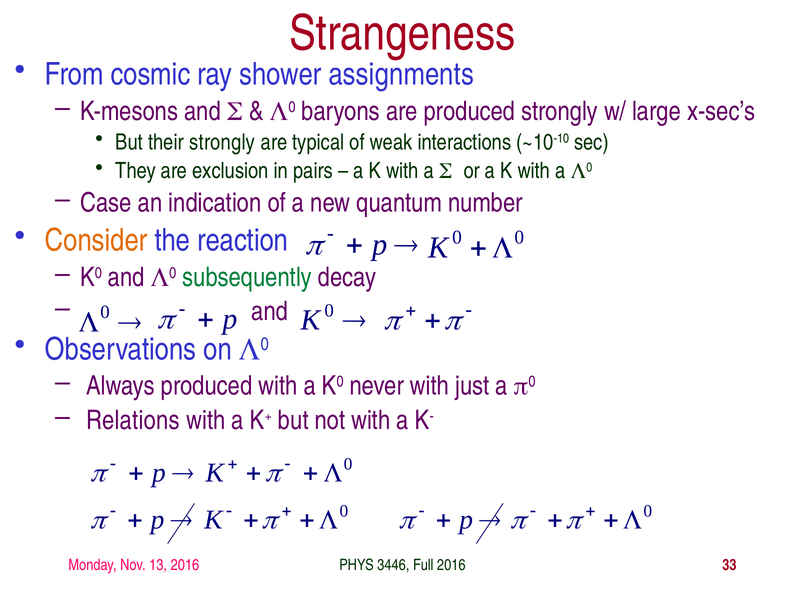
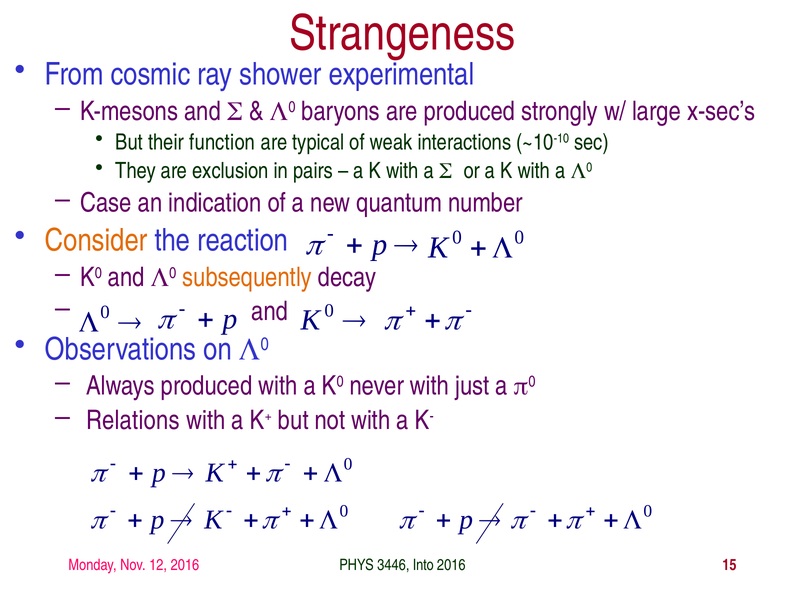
assignments: assignments -> experimental
their strongly: strongly -> function
subsequently colour: green -> orange
13: 13 -> 12
Full: Full -> Into
33: 33 -> 15
